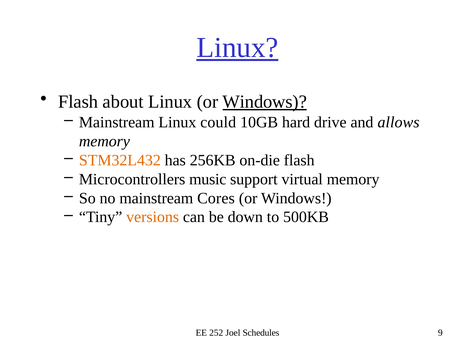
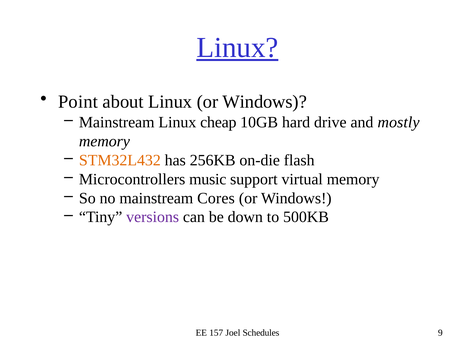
Flash at (78, 102): Flash -> Point
Windows at (265, 102) underline: present -> none
could: could -> cheap
allows: allows -> mostly
versions colour: orange -> purple
252: 252 -> 157
